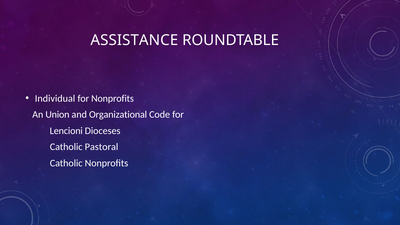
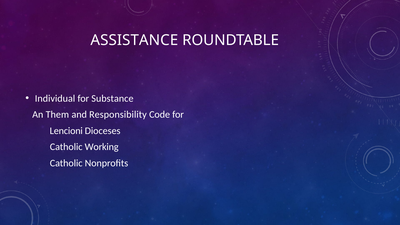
for Nonprofits: Nonprofits -> Substance
Union: Union -> Them
Organizational: Organizational -> Responsibility
Pastoral: Pastoral -> Working
